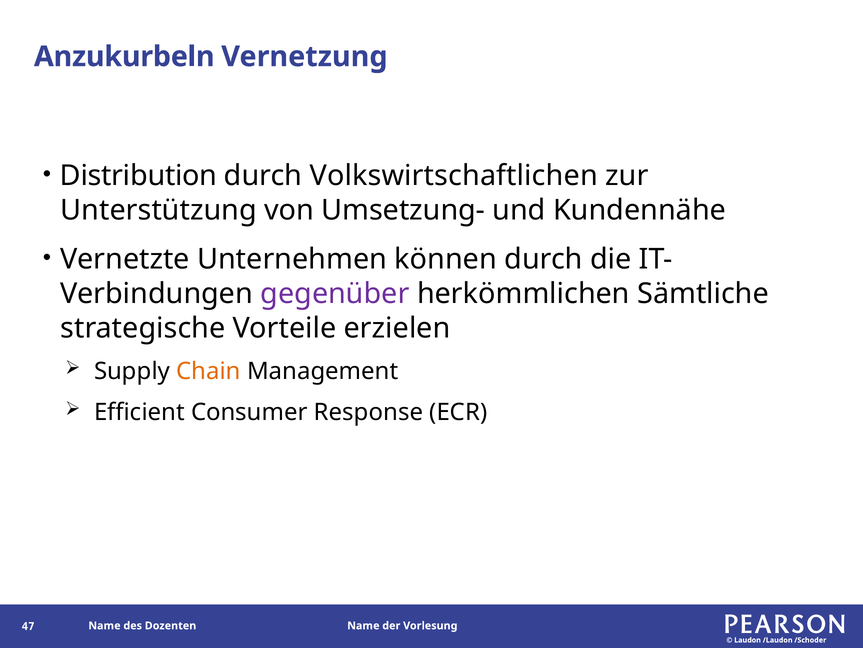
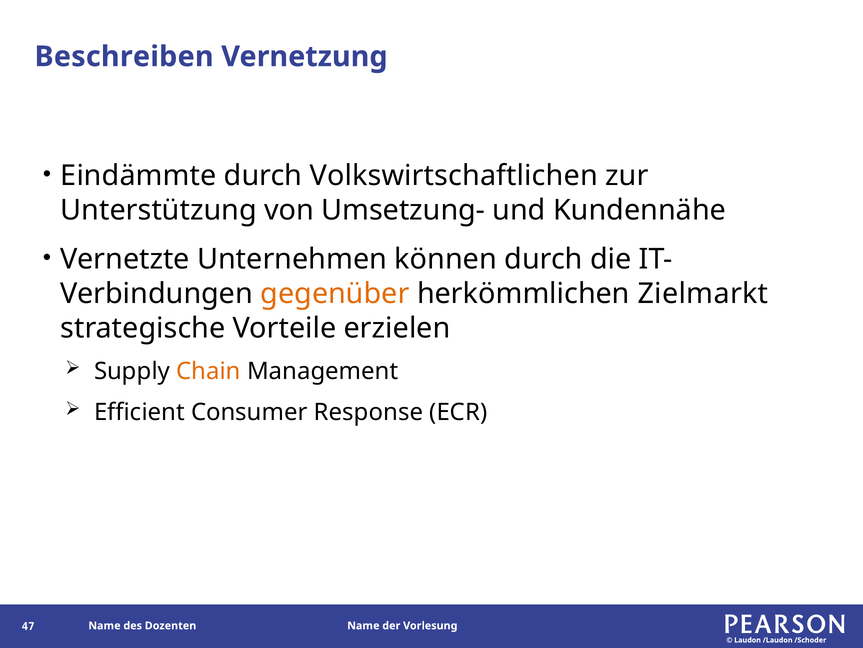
Anzukurbeln: Anzukurbeln -> Beschreiben
Distribution: Distribution -> Eindämmte
gegenüber colour: purple -> orange
Sämtliche: Sämtliche -> Zielmarkt
